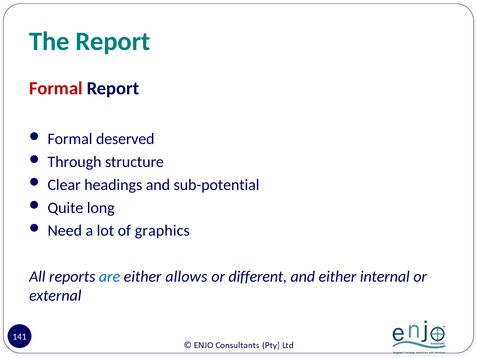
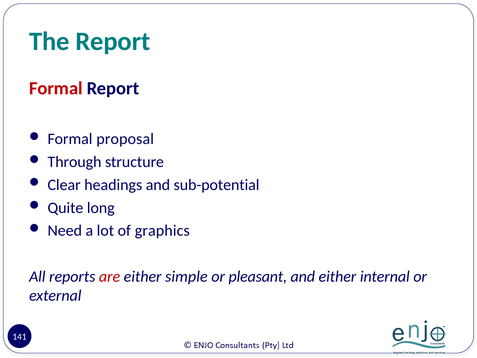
deserved: deserved -> proposal
are colour: blue -> red
allows: allows -> simple
different: different -> pleasant
